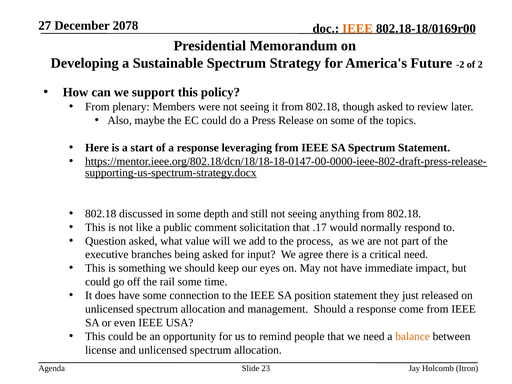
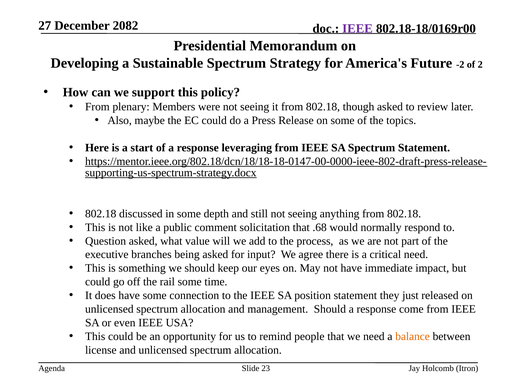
2078: 2078 -> 2082
IEEE at (358, 28) colour: orange -> purple
.17: .17 -> .68
